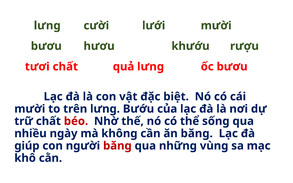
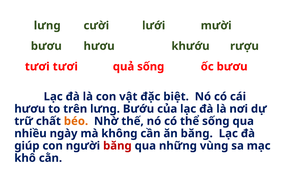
tươi chất: chất -> tươi
quả lưng: lưng -> sống
mười at (30, 109): mười -> hươu
béo colour: red -> orange
